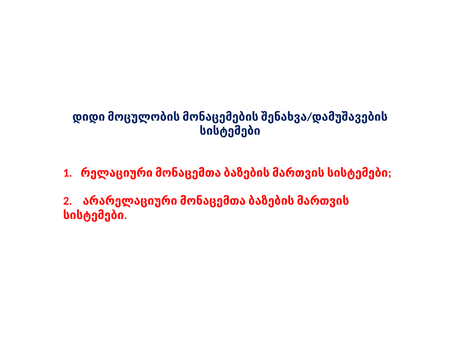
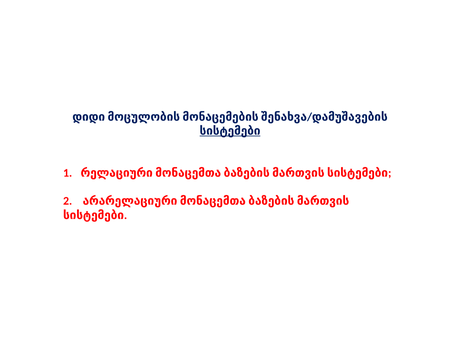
სისტემები at (230, 131) underline: none -> present
